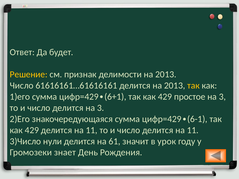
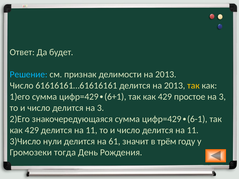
Решение colour: yellow -> light blue
урок: урок -> трём
знает: знает -> тогда
